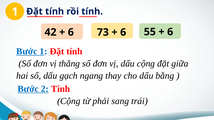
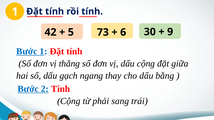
6 at (71, 32): 6 -> 5
55: 55 -> 30
6 at (170, 32): 6 -> 9
